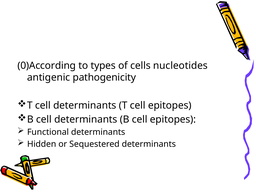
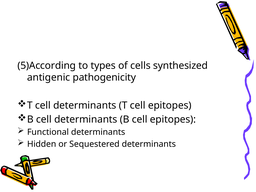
0)According: 0)According -> 5)According
nucleotides: nucleotides -> synthesized
